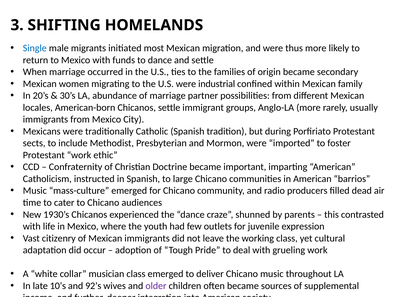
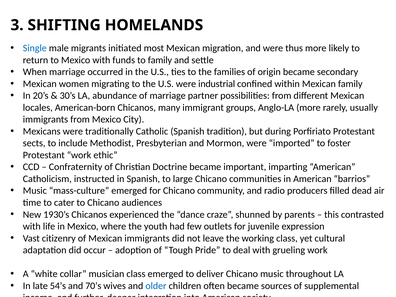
to dance: dance -> family
Chicanos settle: settle -> many
10’s: 10’s -> 54’s
92’s: 92’s -> 70’s
older colour: purple -> blue
